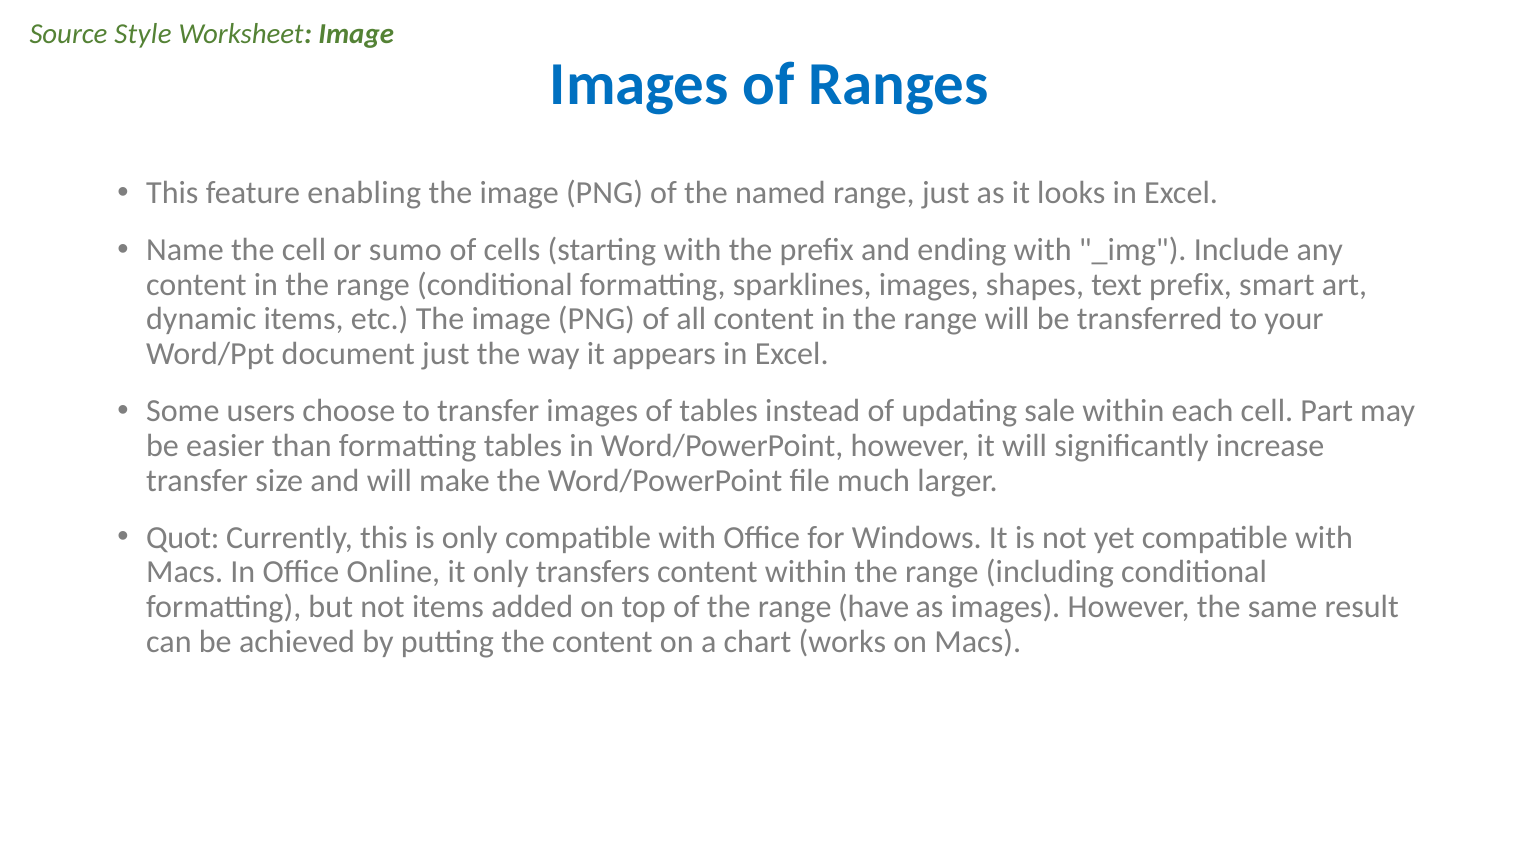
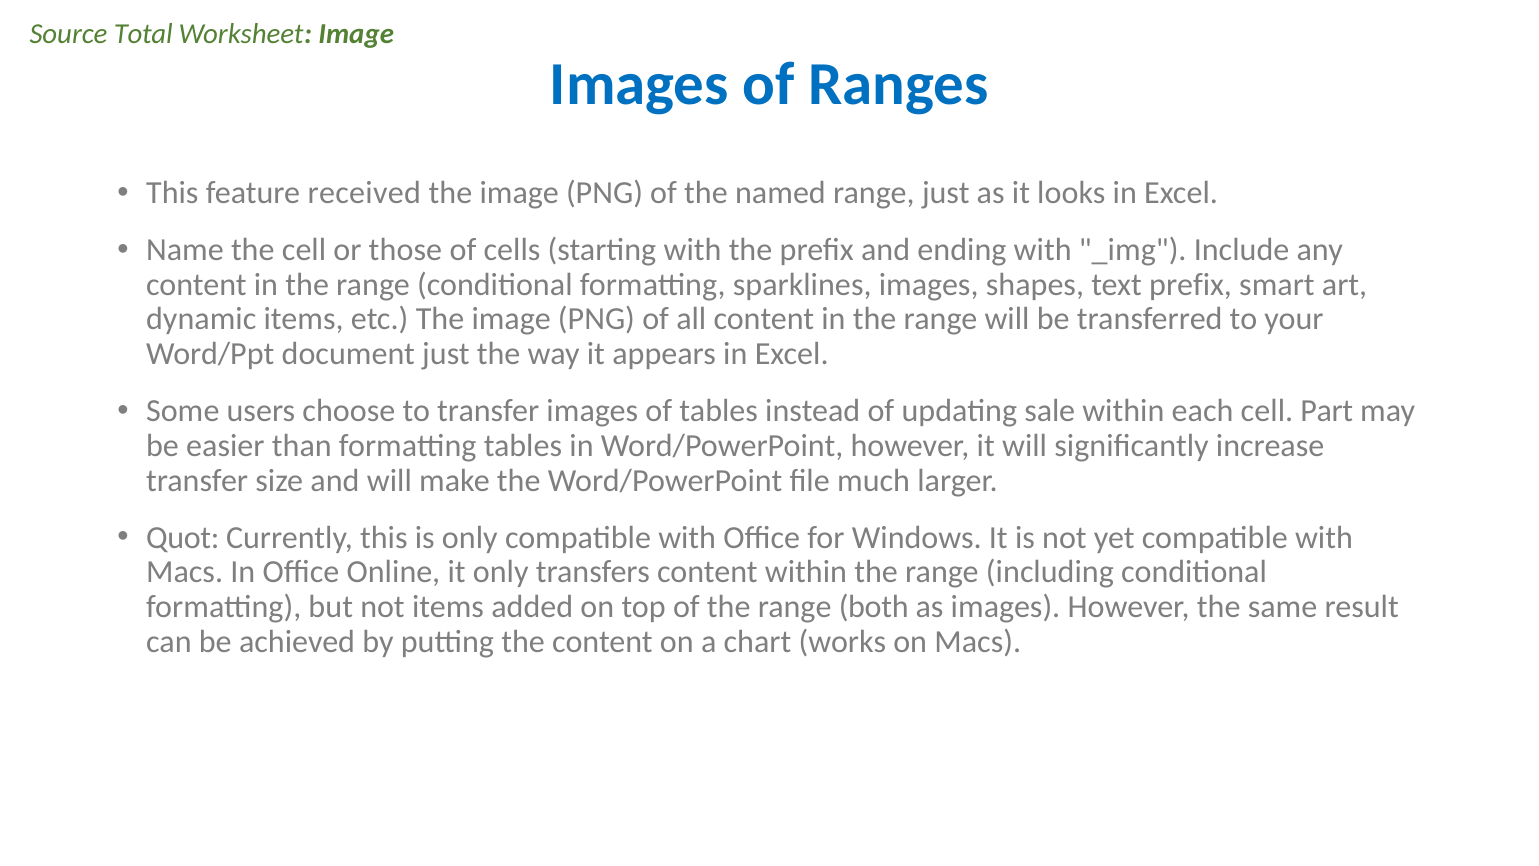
Style: Style -> Total
enabling: enabling -> received
sumo: sumo -> those
have: have -> both
